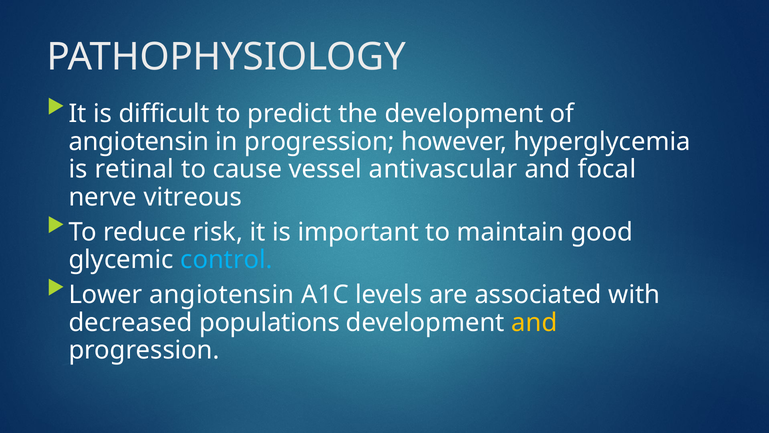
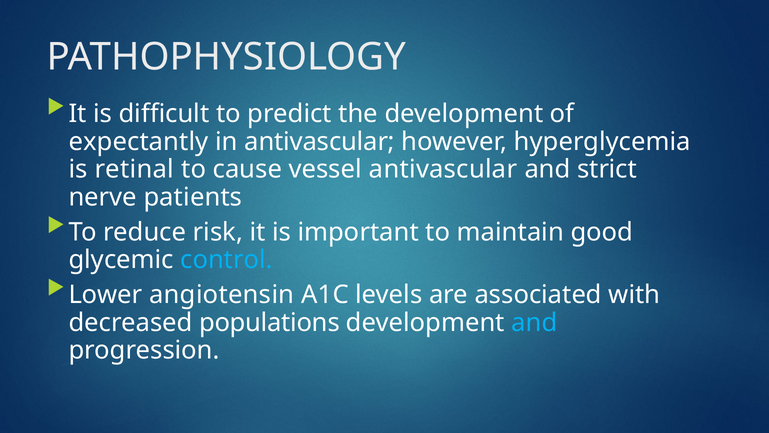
angiotensin at (139, 142): angiotensin -> expectantly
in progression: progression -> antivascular
focal: focal -> strict
vitreous: vitreous -> patients
and at (534, 322) colour: yellow -> light blue
